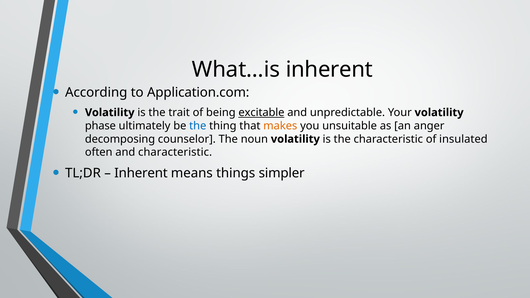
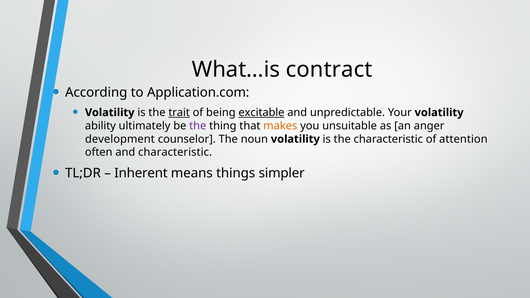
What…is inherent: inherent -> contract
trait underline: none -> present
phase: phase -> ability
the at (198, 126) colour: blue -> purple
decomposing: decomposing -> development
insulated: insulated -> attention
